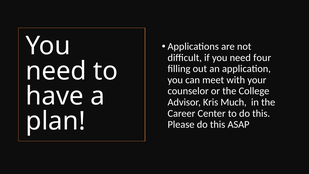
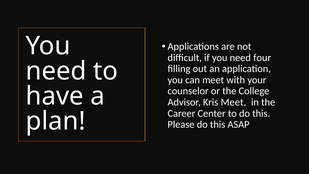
Kris Much: Much -> Meet
